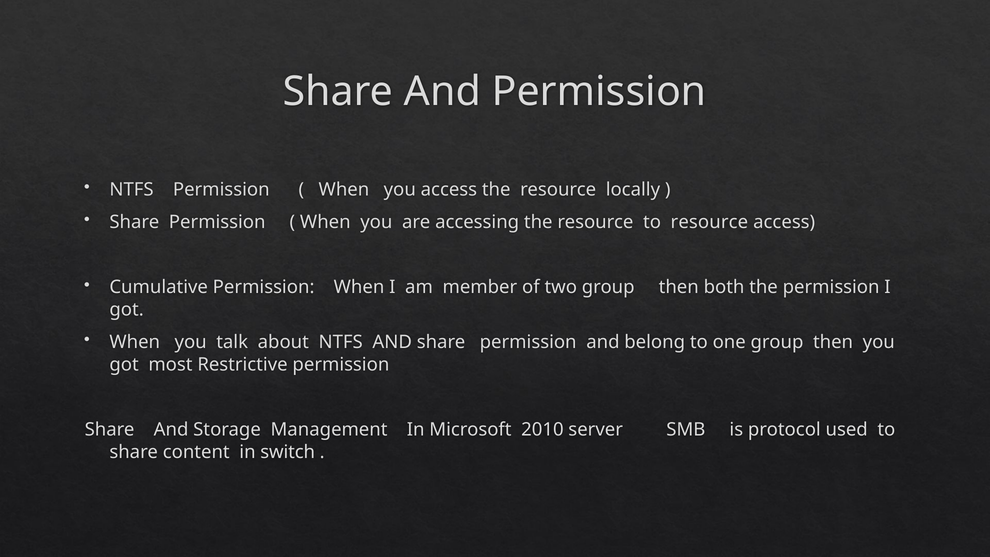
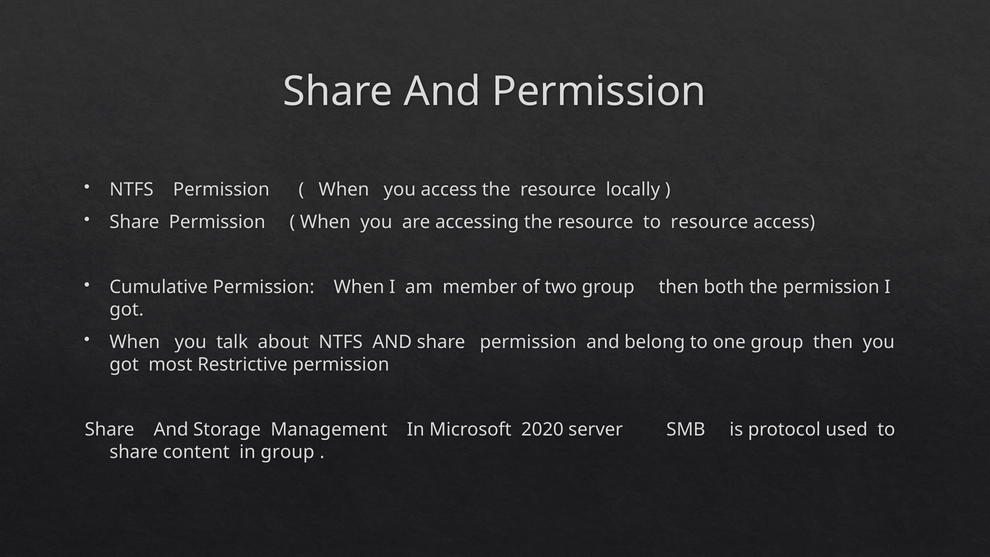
2010: 2010 -> 2020
in switch: switch -> group
